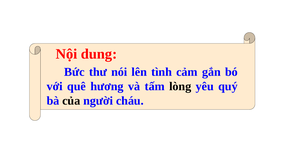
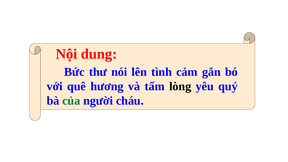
của colour: black -> green
